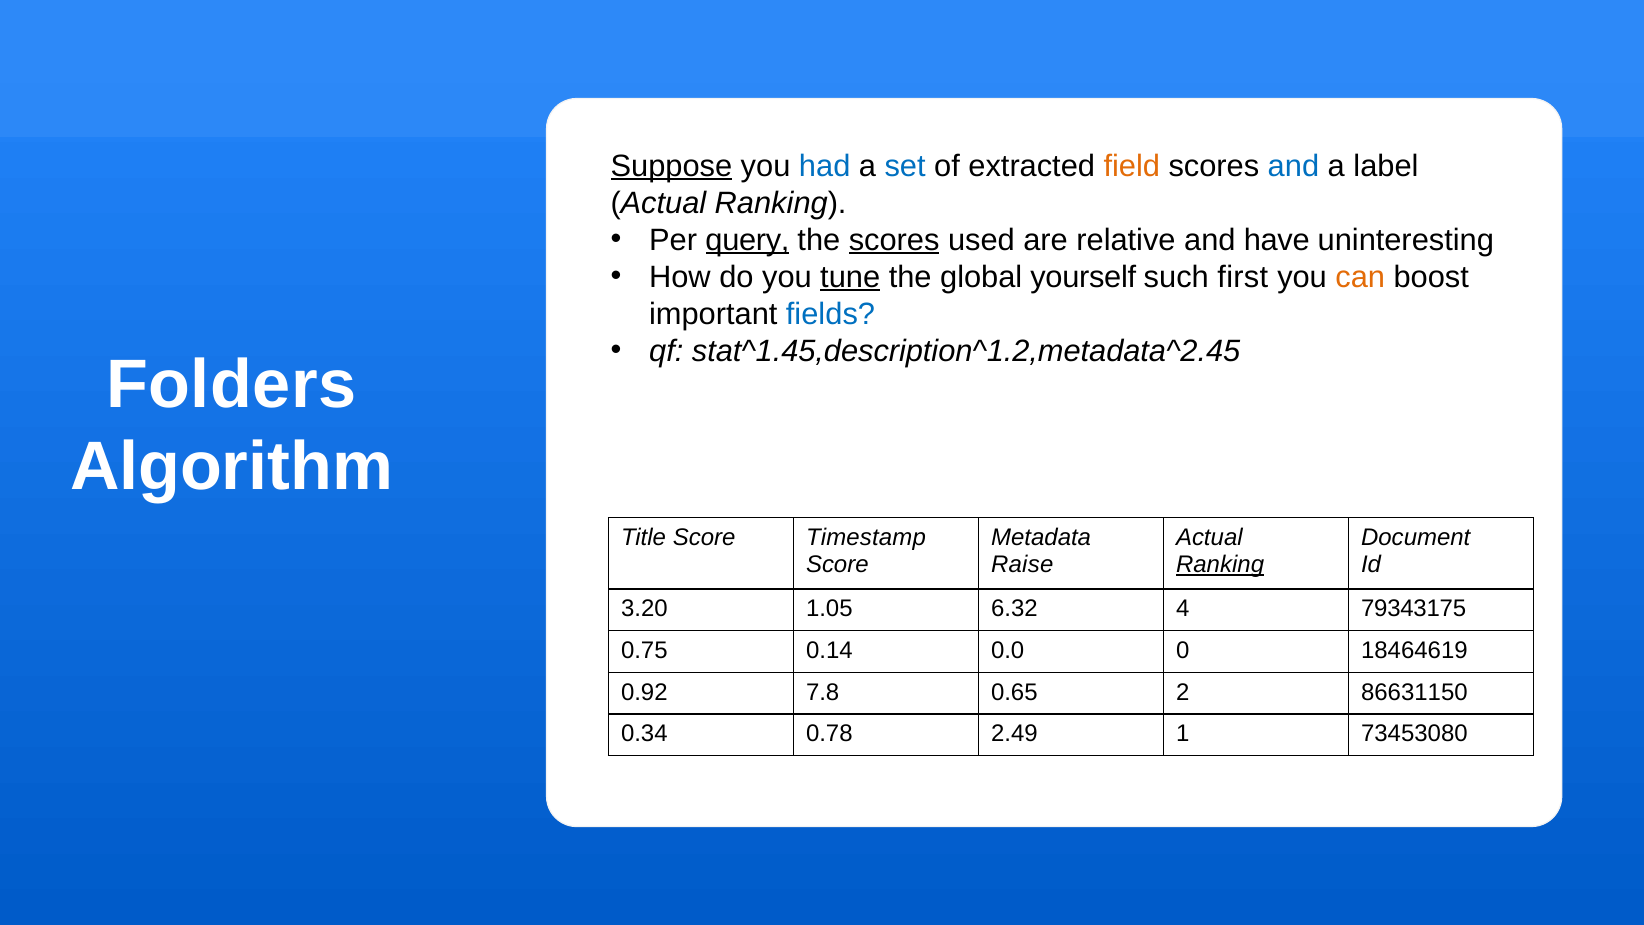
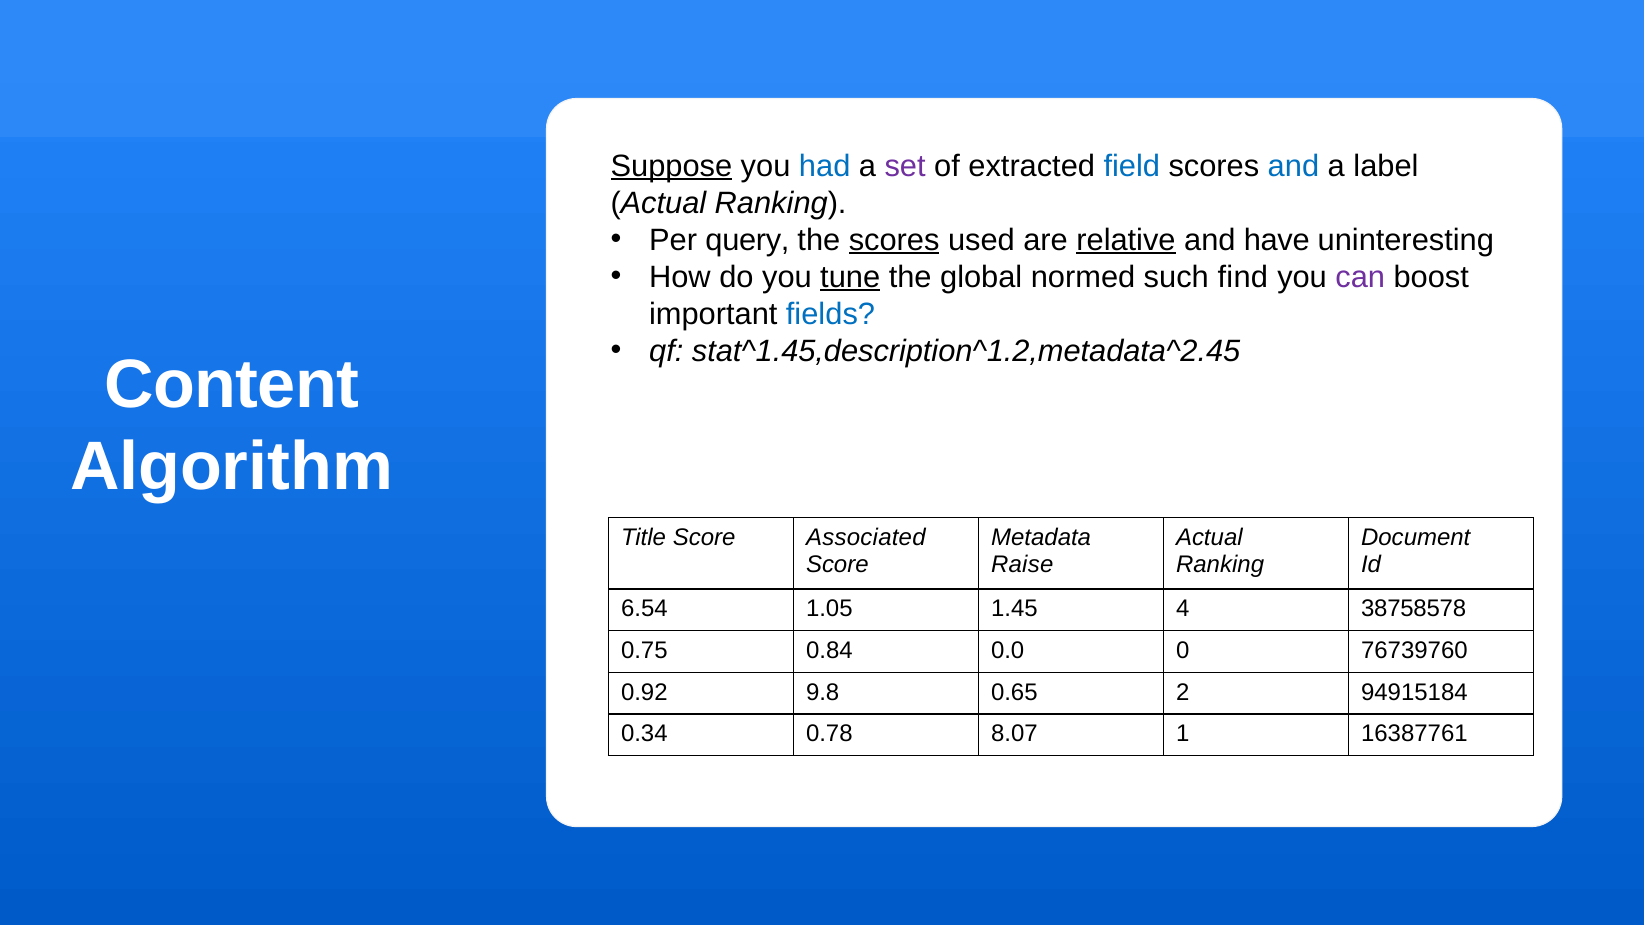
set colour: blue -> purple
field colour: orange -> blue
query underline: present -> none
relative underline: none -> present
yourself: yourself -> normed
such first: first -> find
can colour: orange -> purple
Folders: Folders -> Content
Timestamp: Timestamp -> Associated
Ranking at (1220, 565) underline: present -> none
3.20: 3.20 -> 6.54
6.32: 6.32 -> 1.45
79343175: 79343175 -> 38758578
0.14: 0.14 -> 0.84
18464619: 18464619 -> 76739760
7.8: 7.8 -> 9.8
86631150: 86631150 -> 94915184
2.49: 2.49 -> 8.07
73453080: 73453080 -> 16387761
